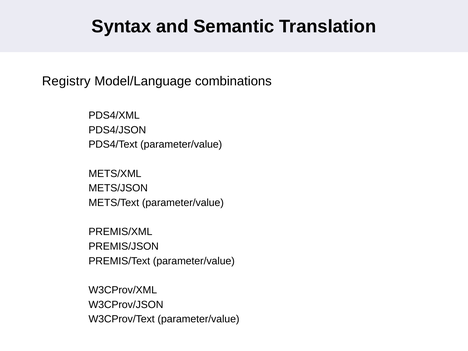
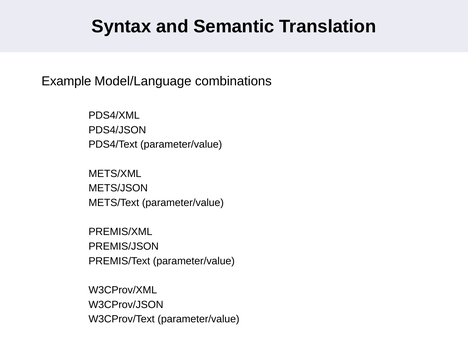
Registry: Registry -> Example
